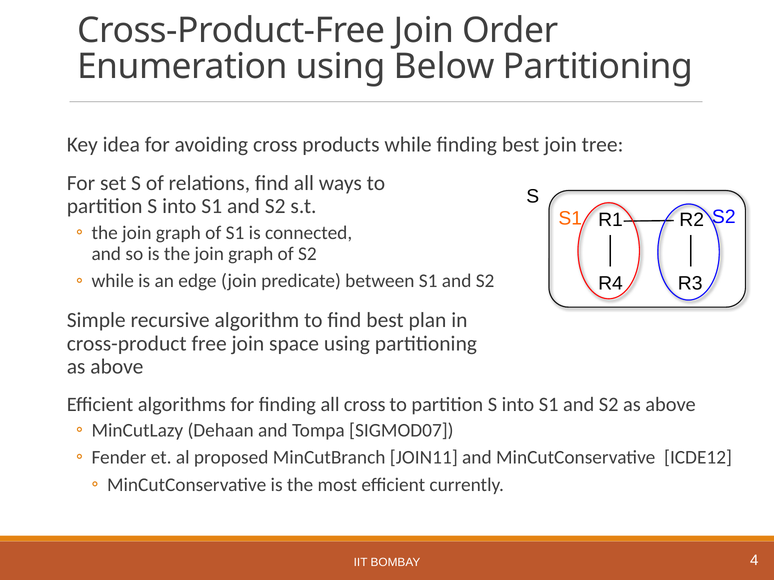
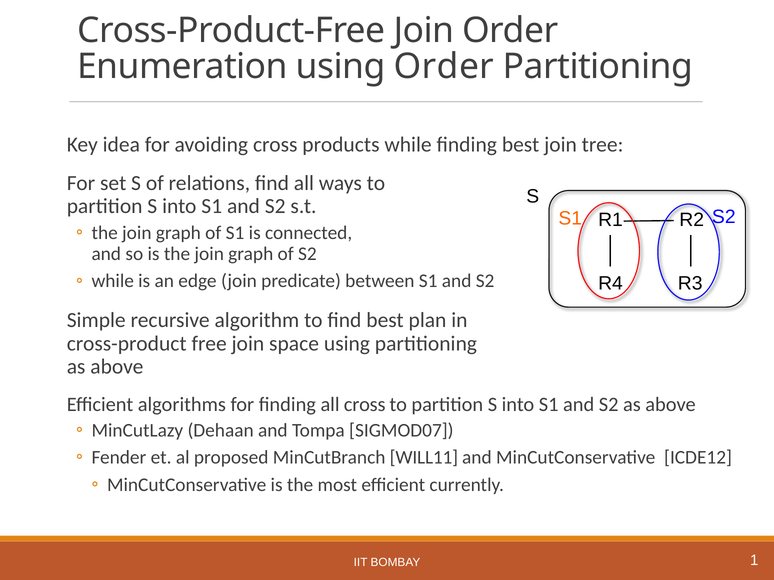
using Below: Below -> Order
JOIN11: JOIN11 -> WILL11
4: 4 -> 1
